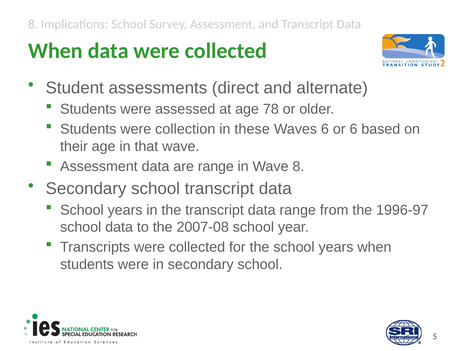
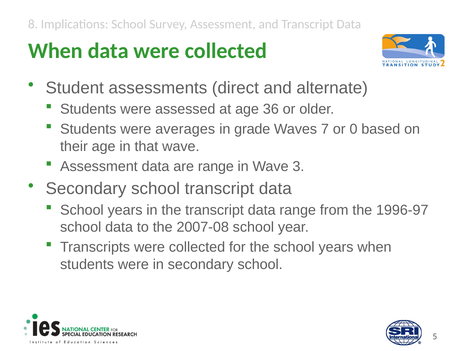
78: 78 -> 36
collection: collection -> averages
these: these -> grade
Waves 6: 6 -> 7
or 6: 6 -> 0
Wave 8: 8 -> 3
